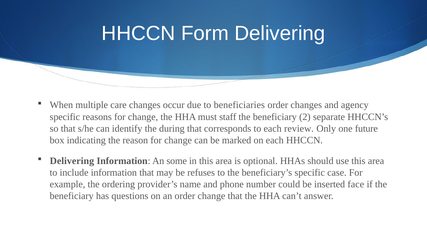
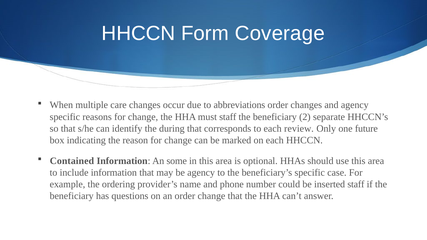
Form Delivering: Delivering -> Coverage
beneficiaries: beneficiaries -> abbreviations
Delivering at (72, 161): Delivering -> Contained
be refuses: refuses -> agency
inserted face: face -> staff
